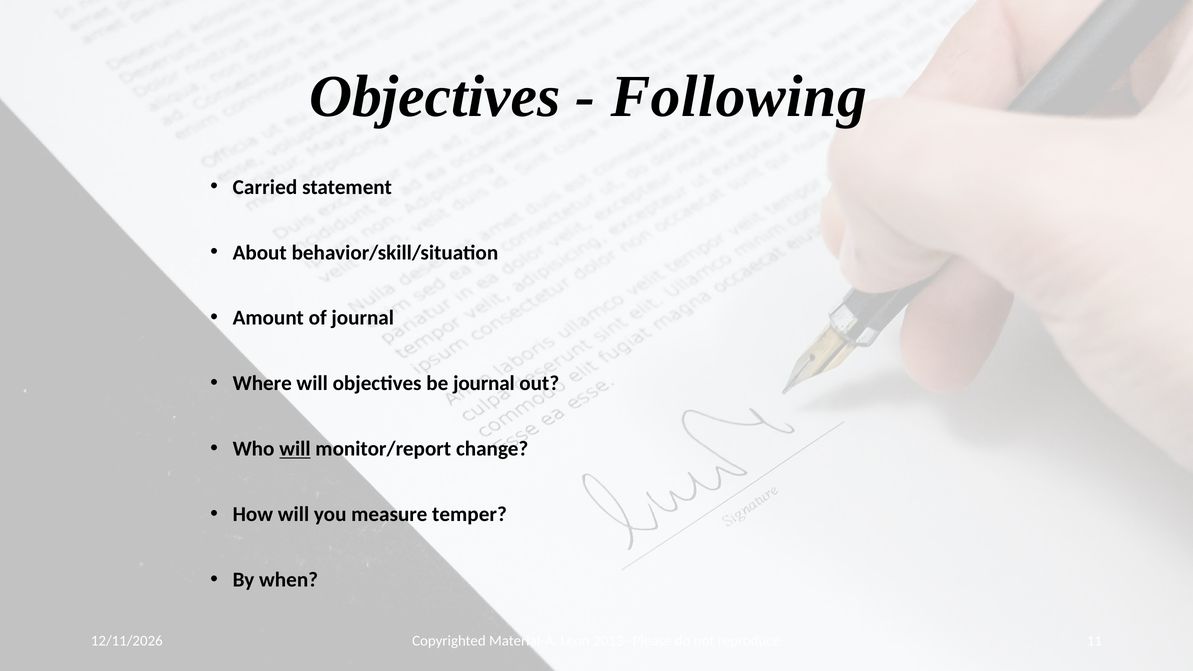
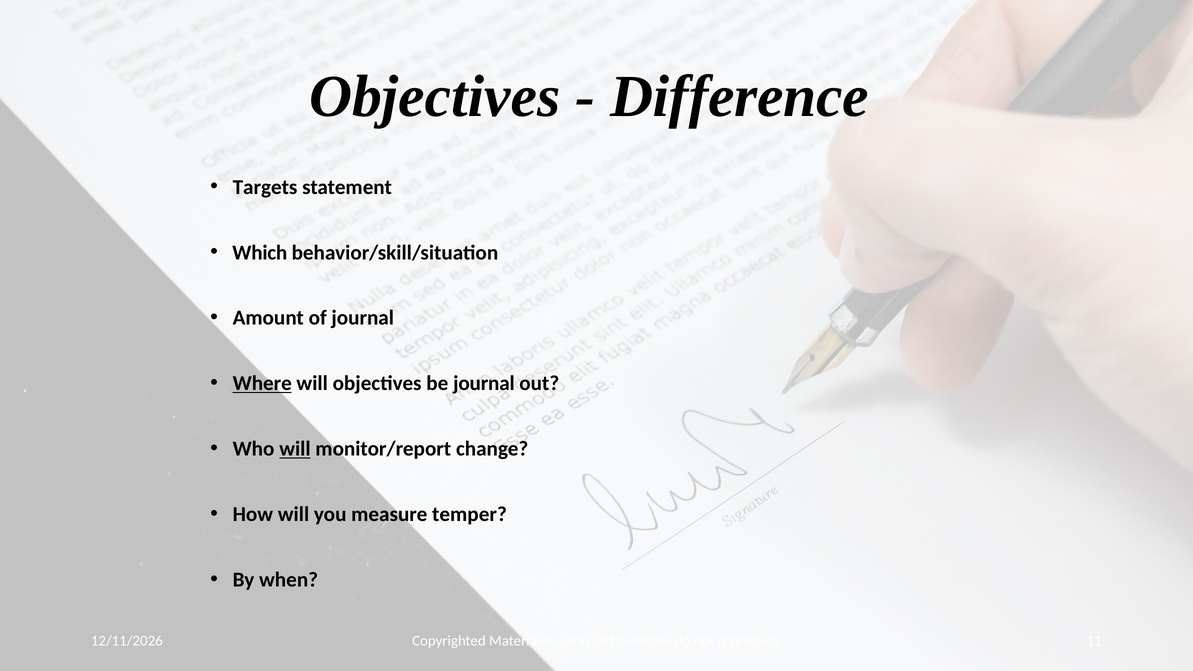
Following: Following -> Difference
Carried: Carried -> Targets
About: About -> Which
Where underline: none -> present
